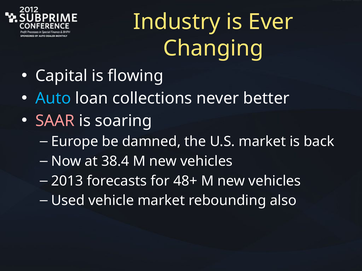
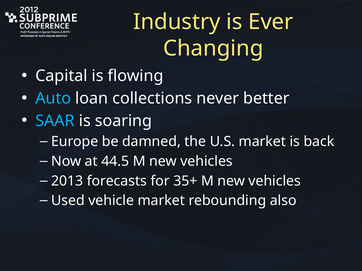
SAAR colour: pink -> light blue
38.4: 38.4 -> 44.5
48+: 48+ -> 35+
